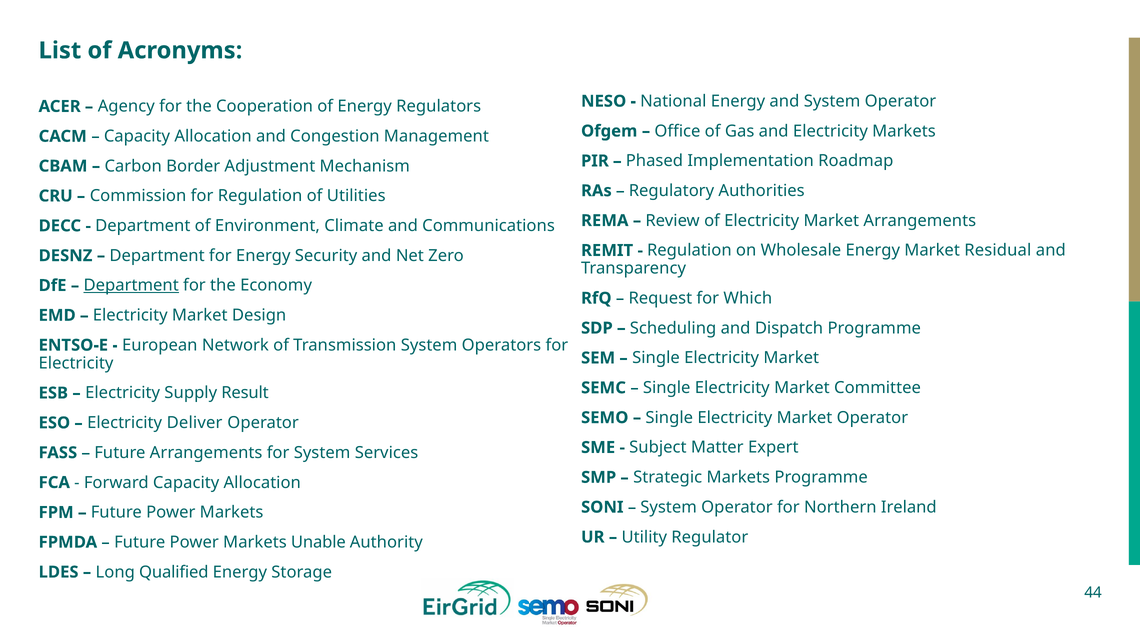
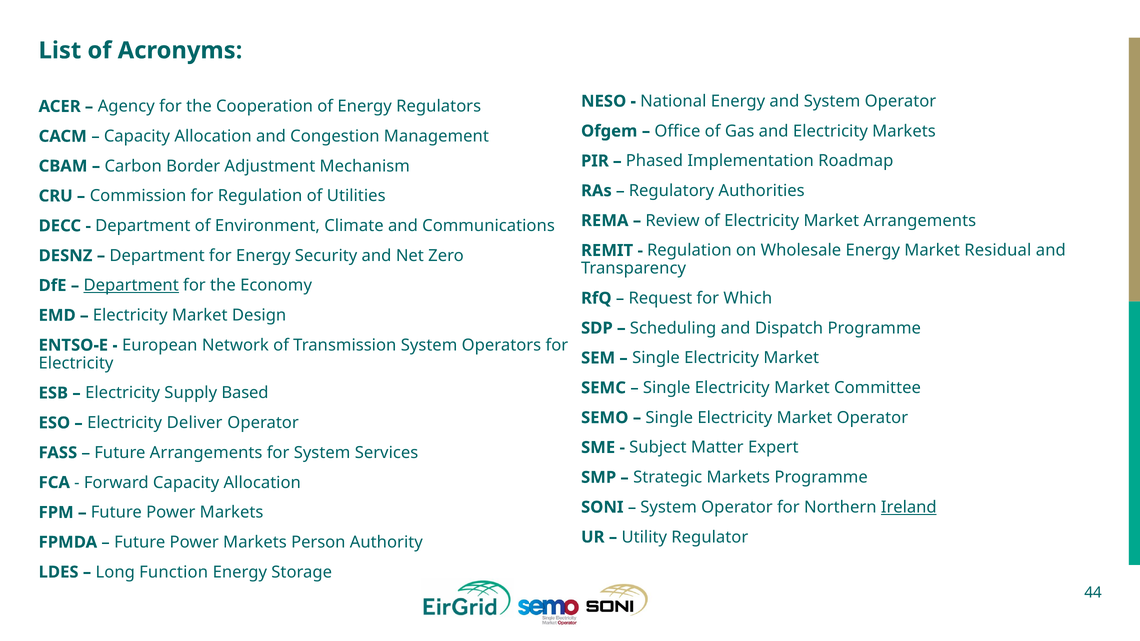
Result: Result -> Based
Ireland underline: none -> present
Unable: Unable -> Person
Qualified: Qualified -> Function
